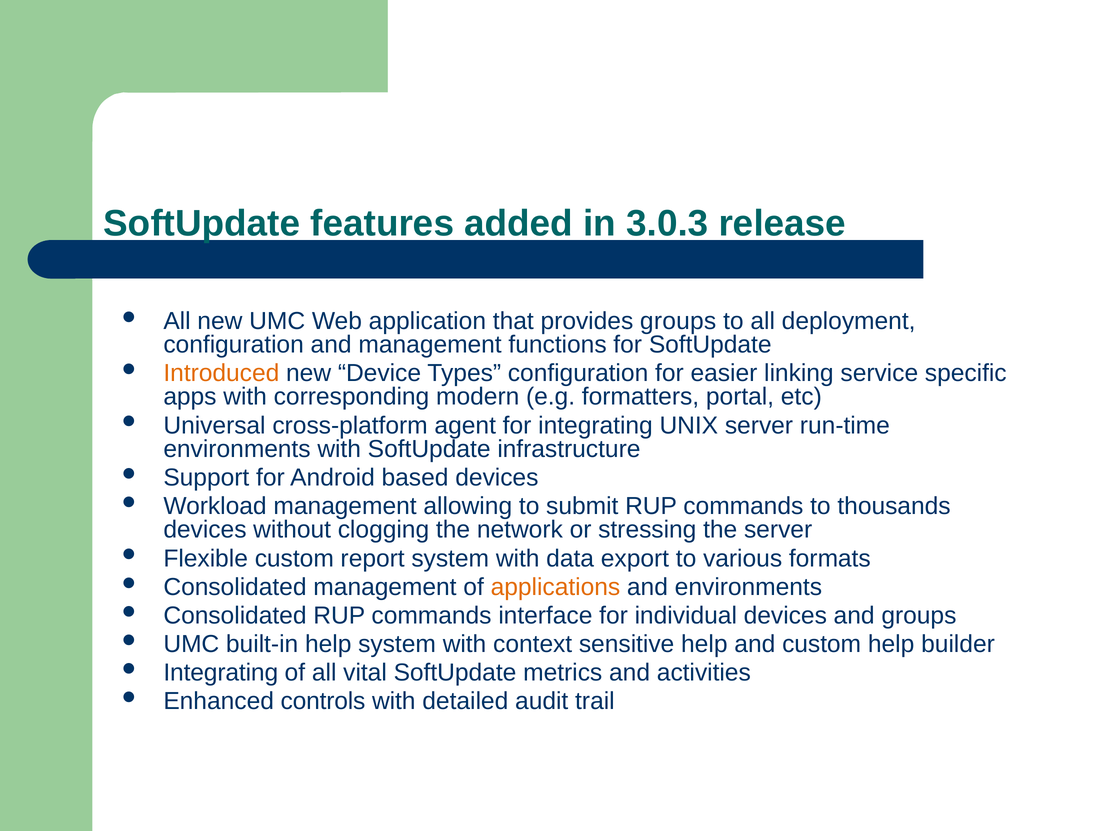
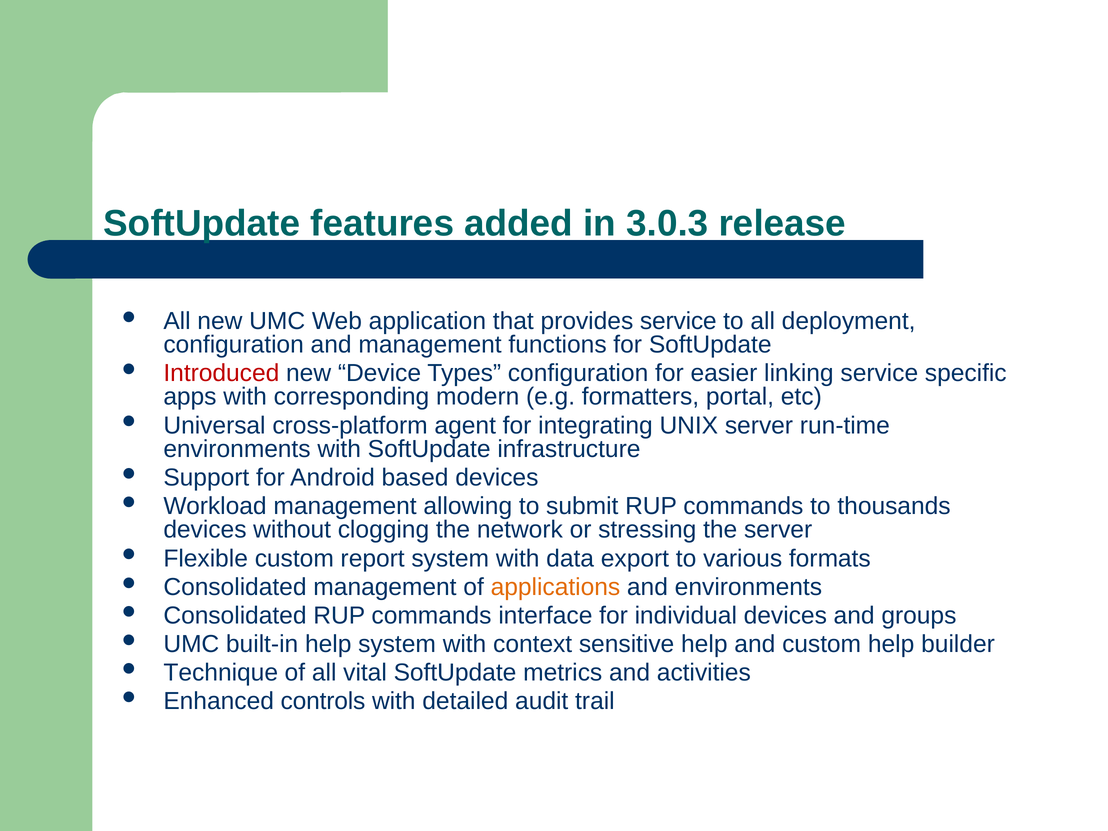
provides groups: groups -> service
Introduced colour: orange -> red
Integrating at (221, 673): Integrating -> Technique
